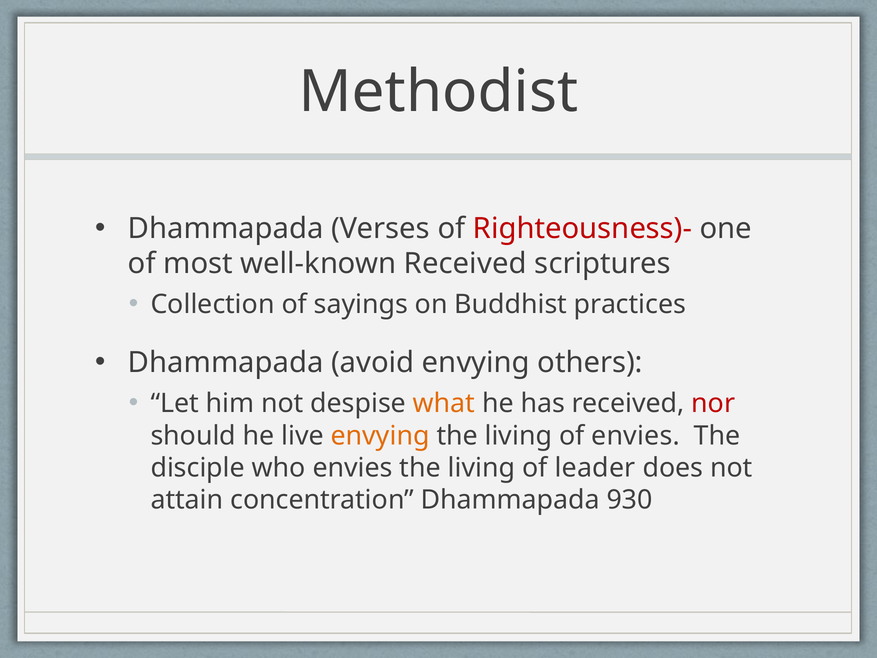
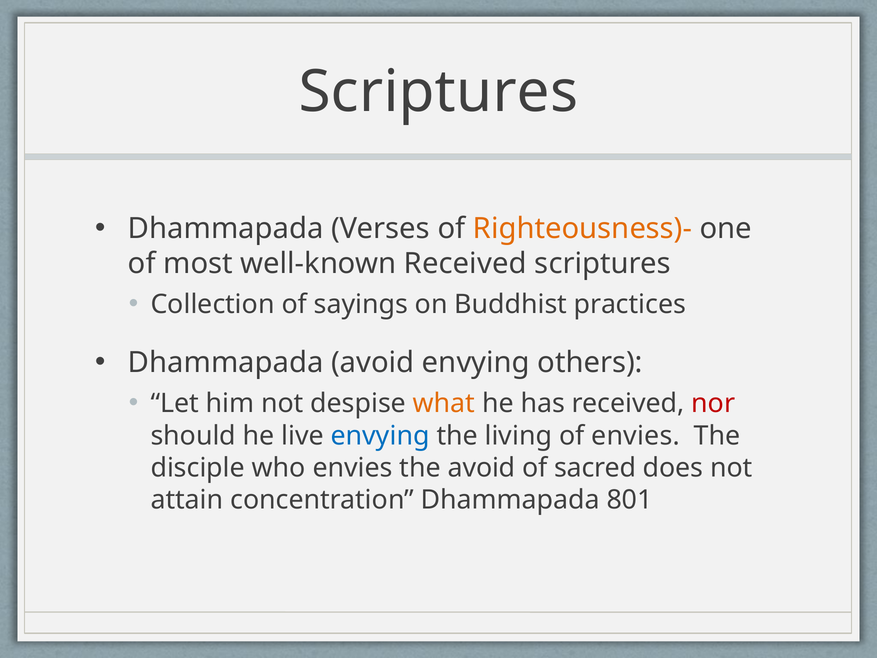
Methodist at (438, 92): Methodist -> Scriptures
Righteousness)- colour: red -> orange
envying at (380, 436) colour: orange -> blue
envies the living: living -> avoid
leader: leader -> sacred
930: 930 -> 801
